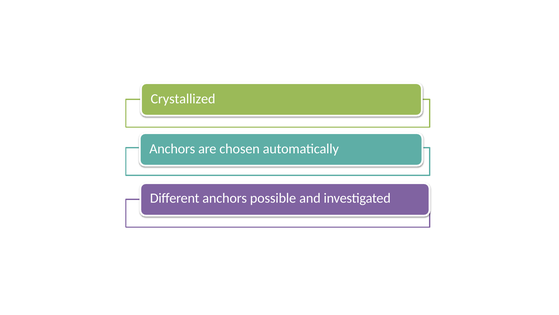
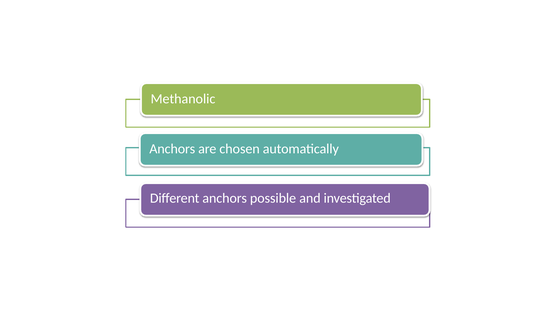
Crystallized: Crystallized -> Methanolic
